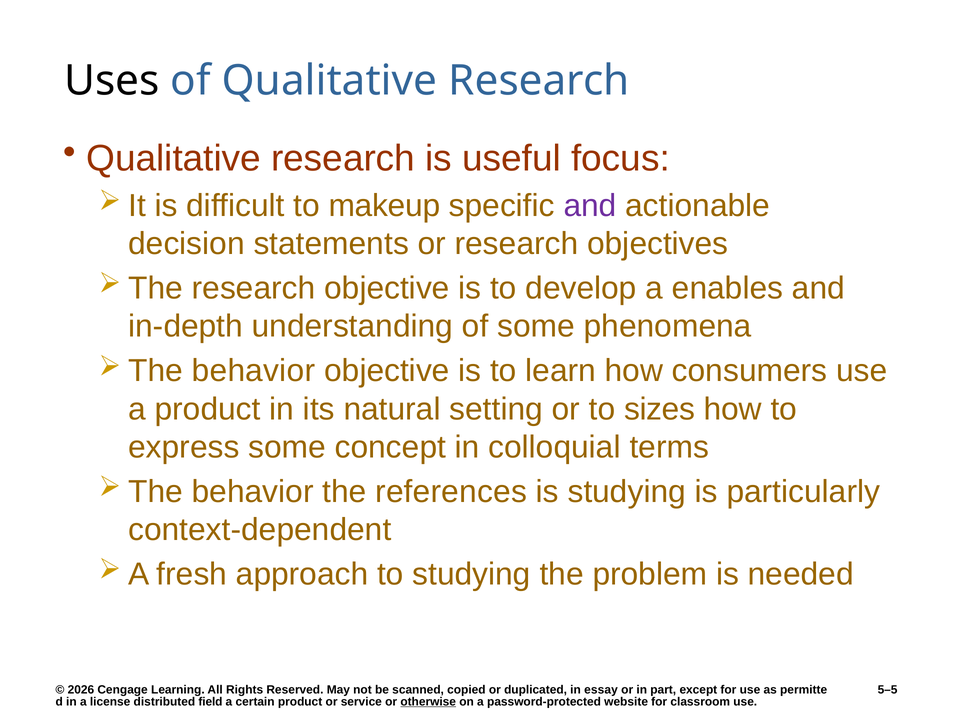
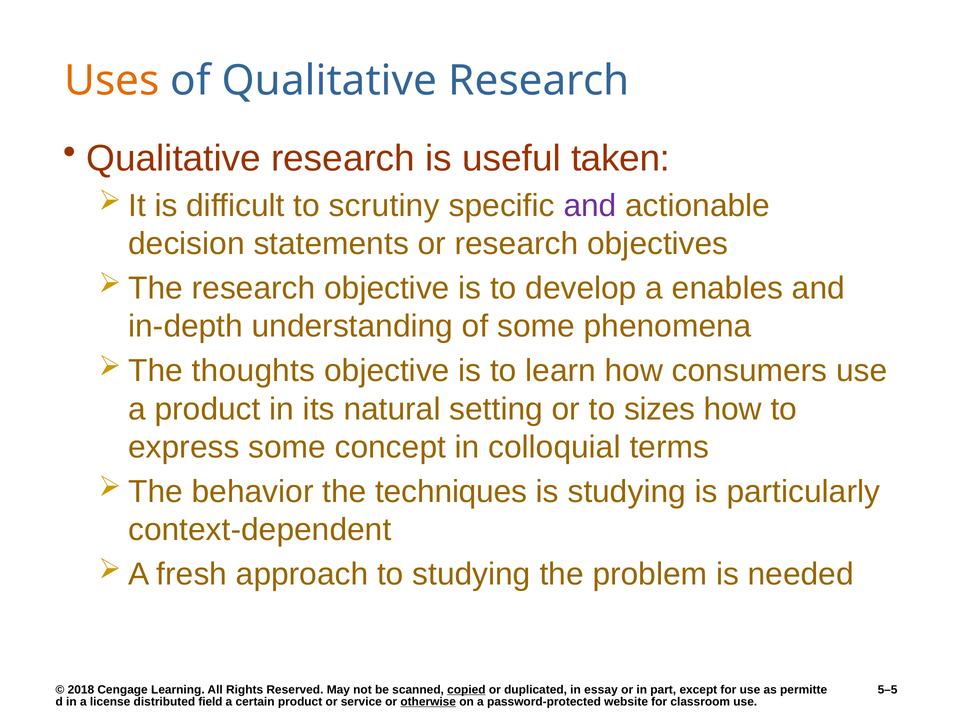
Uses colour: black -> orange
focus: focus -> taken
makeup: makeup -> scrutiny
behavior at (254, 371): behavior -> thoughts
references: references -> techniques
2026: 2026 -> 2018
copied underline: none -> present
